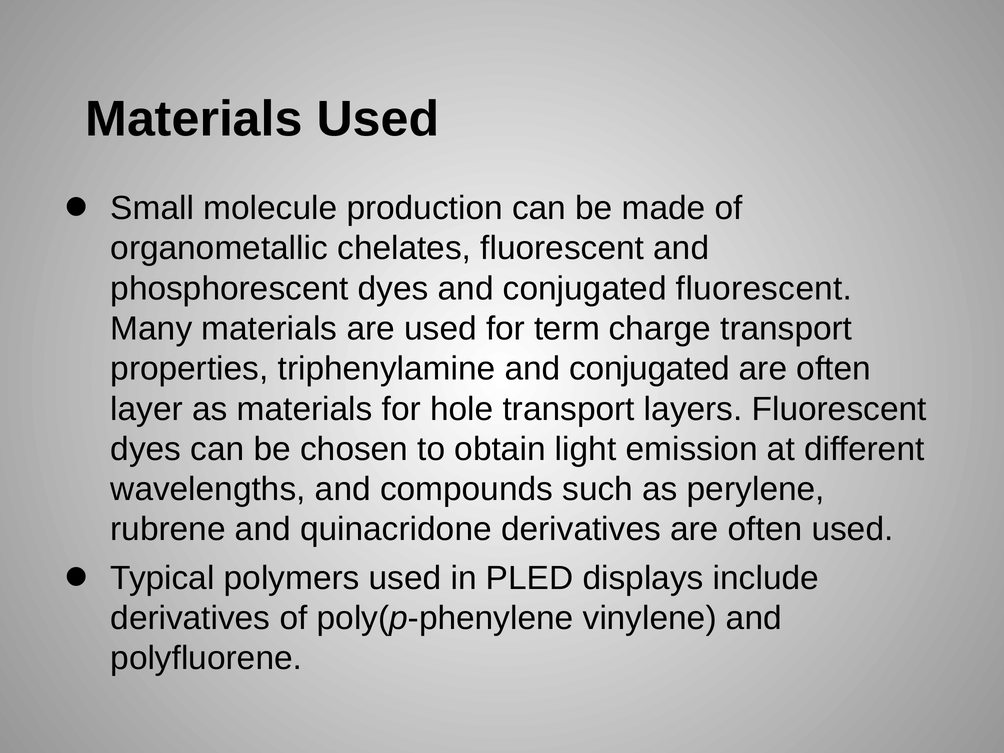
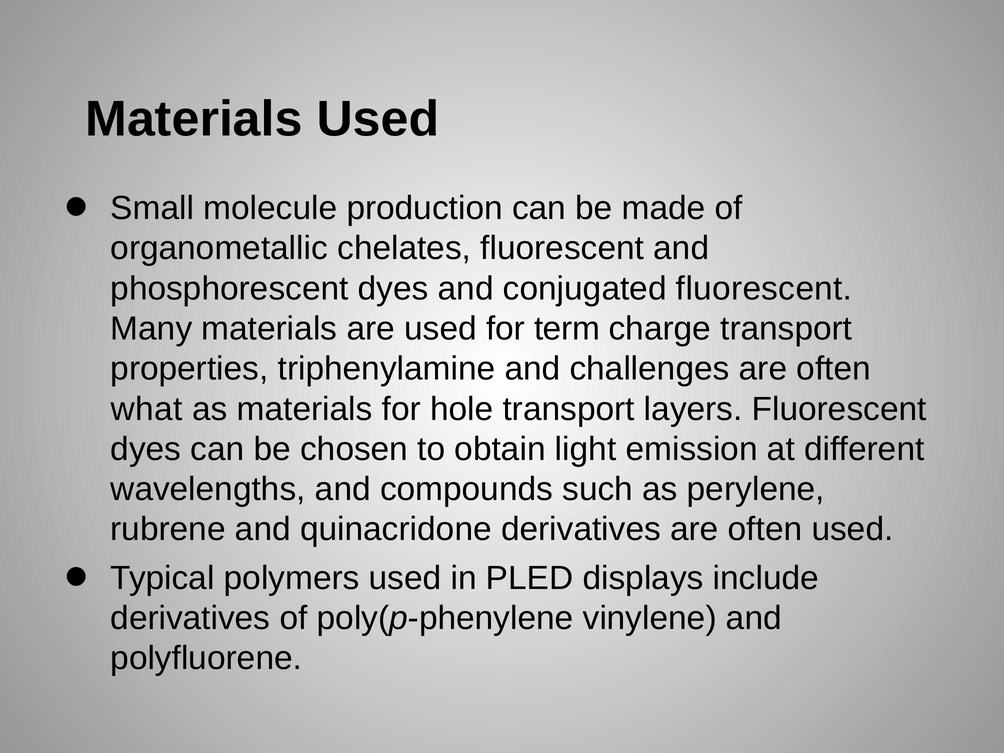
triphenylamine and conjugated: conjugated -> challenges
layer: layer -> what
